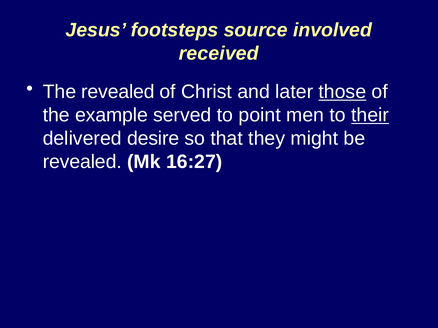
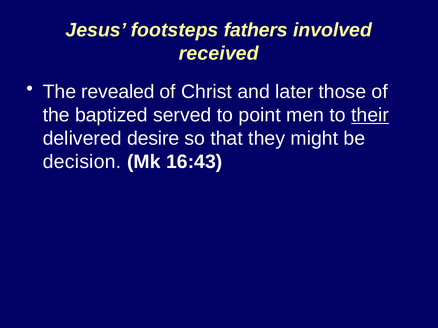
source: source -> fathers
those underline: present -> none
example: example -> baptized
revealed at (82, 162): revealed -> decision
16:27: 16:27 -> 16:43
